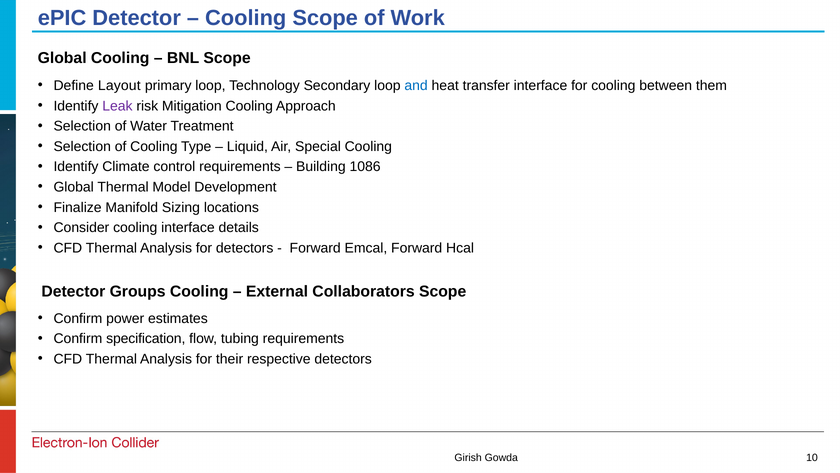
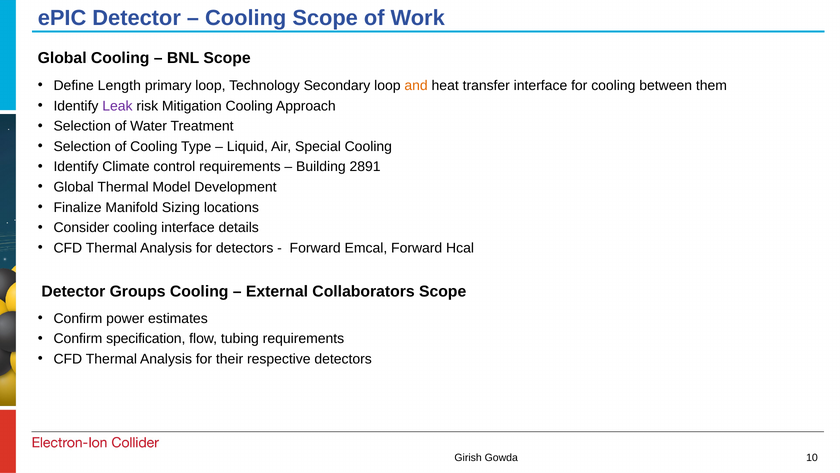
Layout: Layout -> Length
and colour: blue -> orange
1086: 1086 -> 2891
